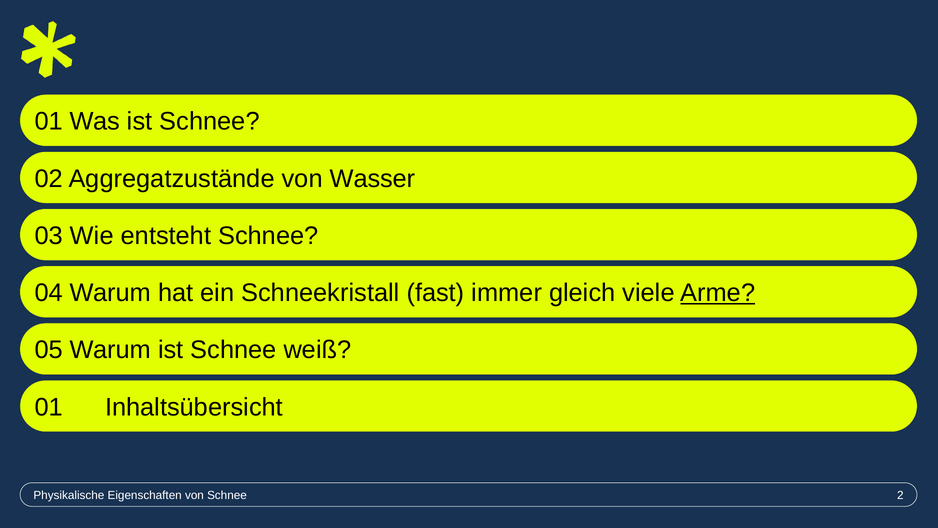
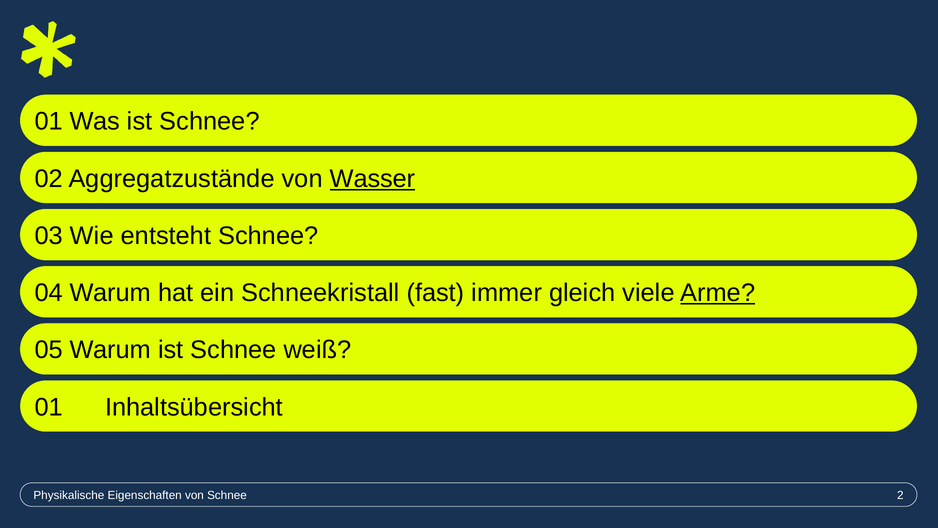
Wasser underline: none -> present
